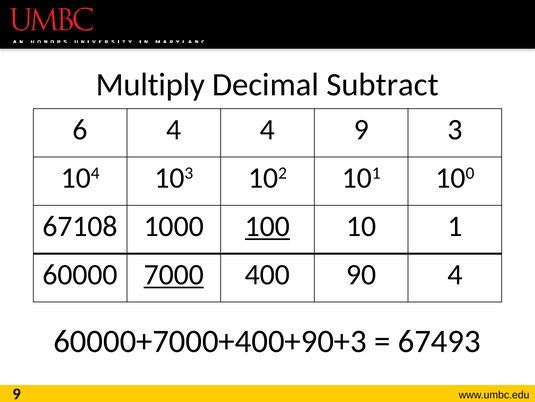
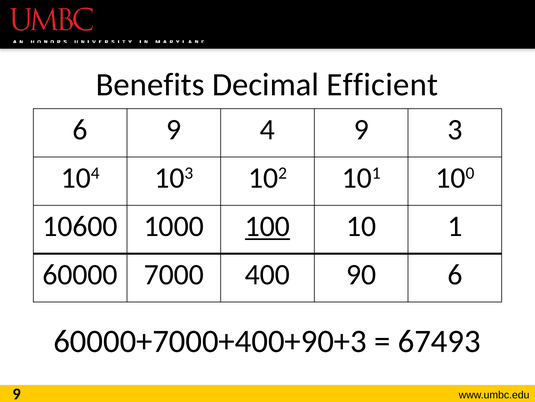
Multiply: Multiply -> Benefits
Subtract: Subtract -> Efficient
6 4: 4 -> 9
67108: 67108 -> 10600
7000 underline: present -> none
90 4: 4 -> 6
